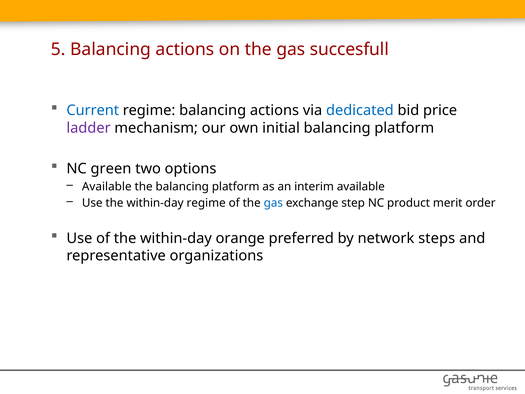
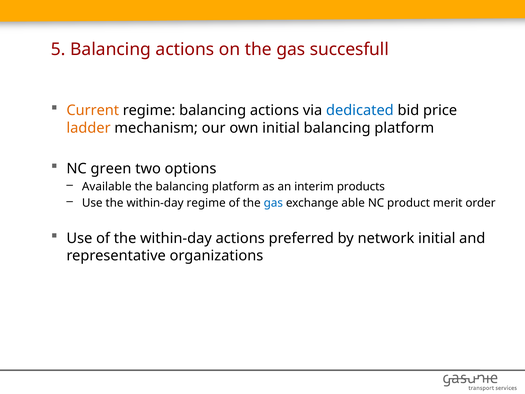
Current colour: blue -> orange
ladder colour: purple -> orange
interim available: available -> products
step: step -> able
within-day orange: orange -> actions
network steps: steps -> initial
